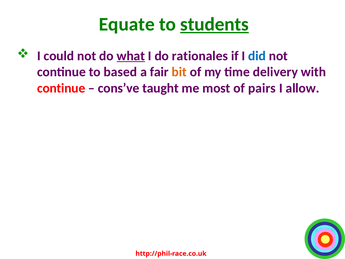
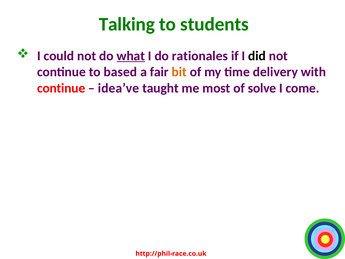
Equate: Equate -> Talking
students underline: present -> none
did colour: blue -> black
cons’ve: cons’ve -> idea’ve
pairs: pairs -> solve
allow: allow -> come
